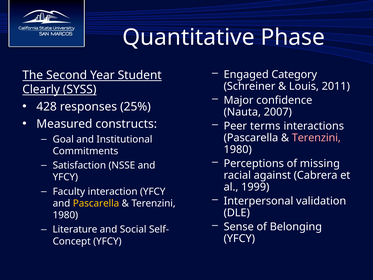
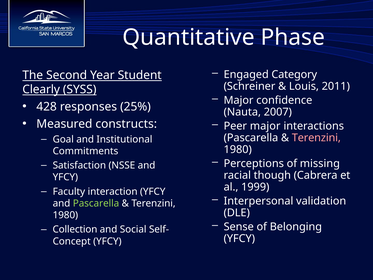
Peer terms: terms -> major
against: against -> though
Pascarella at (96, 203) colour: yellow -> light green
Literature: Literature -> Collection
